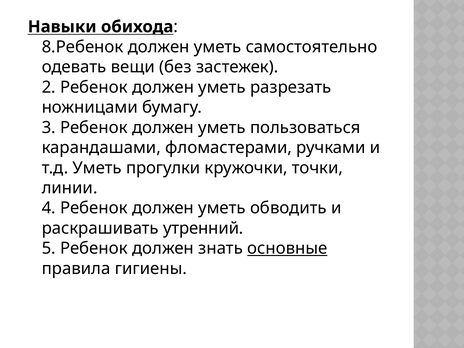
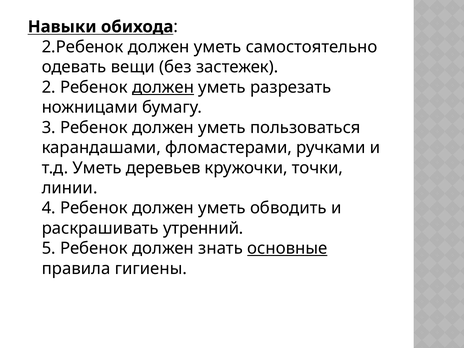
8.Ребенок: 8.Ребенок -> 2.Ребенок
должен at (163, 87) underline: none -> present
прогулки: прогулки -> деревьев
